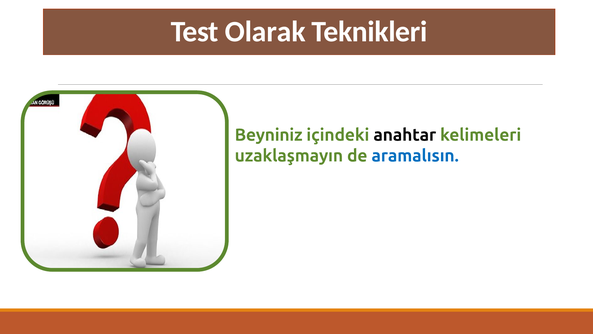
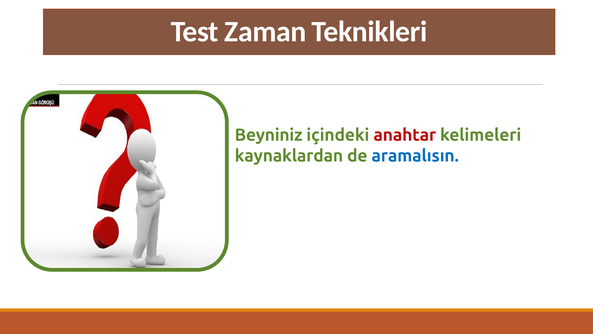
Olarak: Olarak -> Zaman
anahtar colour: black -> red
uzaklaşmayın: uzaklaşmayın -> kaynaklardan
